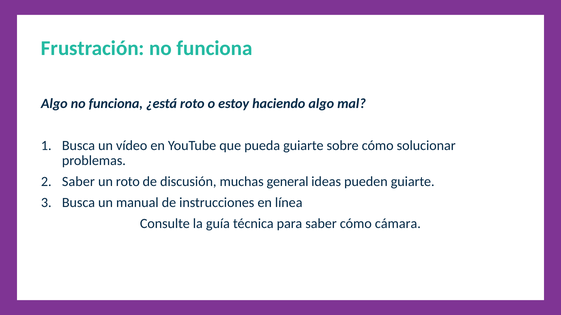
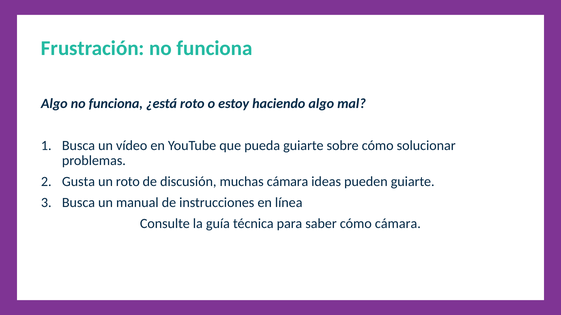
Saber at (78, 182): Saber -> Gusta
muchas general: general -> cámara
